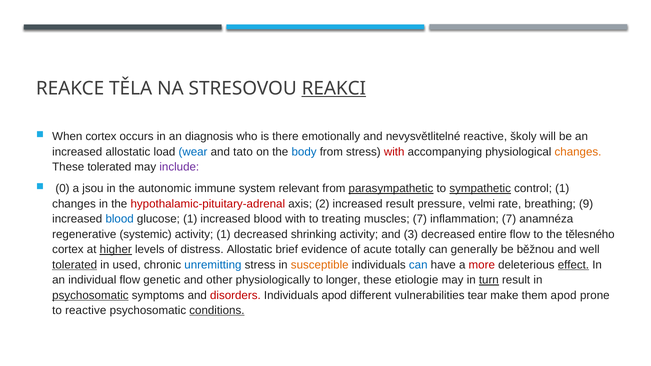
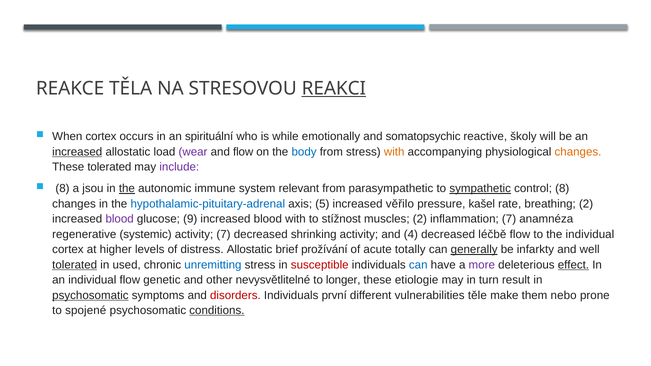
diagnosis: diagnosis -> spirituální
there: there -> while
nevysvětlitelné: nevysvětlitelné -> somatopsychic
increased at (77, 152) underline: none -> present
wear colour: blue -> purple
and tato: tato -> flow
with at (394, 152) colour: red -> orange
0 at (62, 189): 0 -> 8
the at (127, 189) underline: none -> present
parasympathetic underline: present -> none
control 1: 1 -> 8
hypothalamic-pituitary-adrenal colour: red -> blue
2: 2 -> 5
increased result: result -> věřilo
velmi: velmi -> kašel
breathing 9: 9 -> 2
blood at (120, 219) colour: blue -> purple
glucose 1: 1 -> 9
treating: treating -> stížnost
muscles 7: 7 -> 2
activity 1: 1 -> 7
3: 3 -> 4
entire: entire -> léčbě
the tělesného: tělesného -> individual
higher underline: present -> none
evidence: evidence -> prožívání
generally underline: none -> present
běžnou: běžnou -> infarkty
susceptible colour: orange -> red
more colour: red -> purple
physiologically: physiologically -> nevysvětlitelné
turn underline: present -> none
Individuals apod: apod -> první
tear: tear -> těle
them apod: apod -> nebo
to reactive: reactive -> spojené
